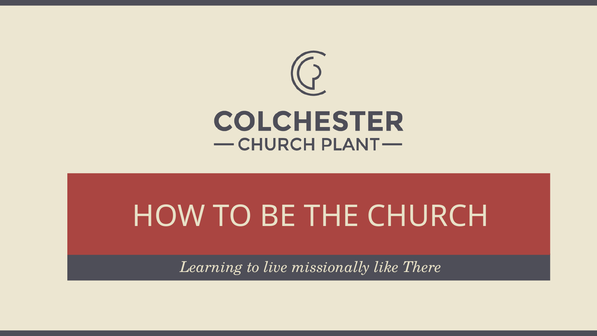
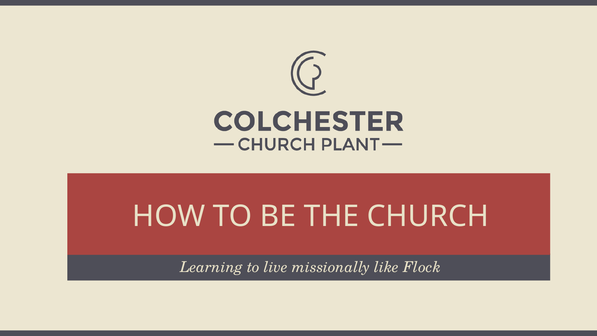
There: There -> Flock
